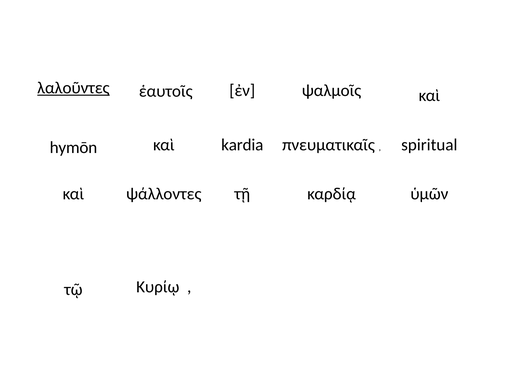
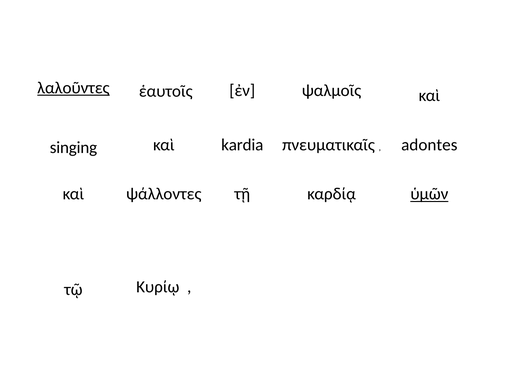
hymōn: hymōn -> singing
spiritual: spiritual -> adontes
ὑμῶν underline: none -> present
